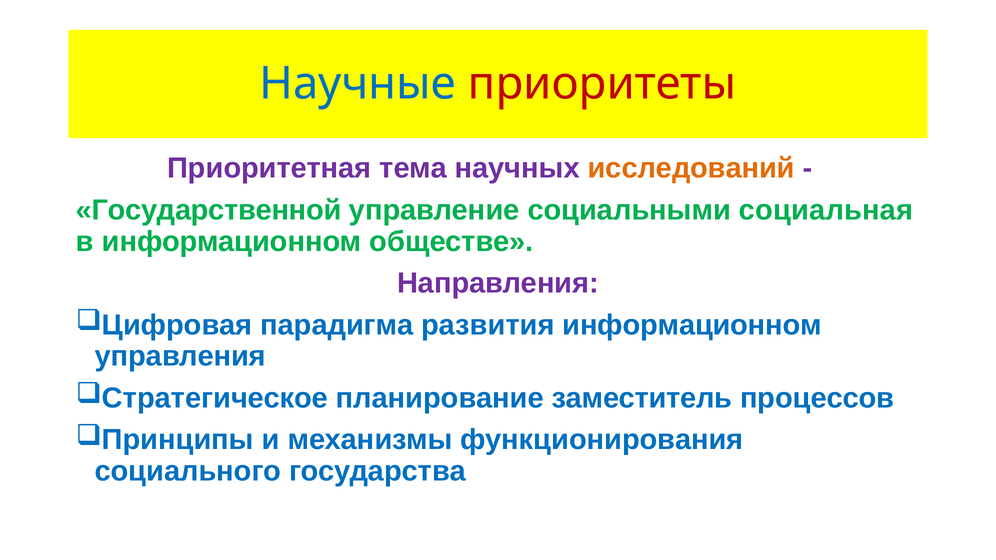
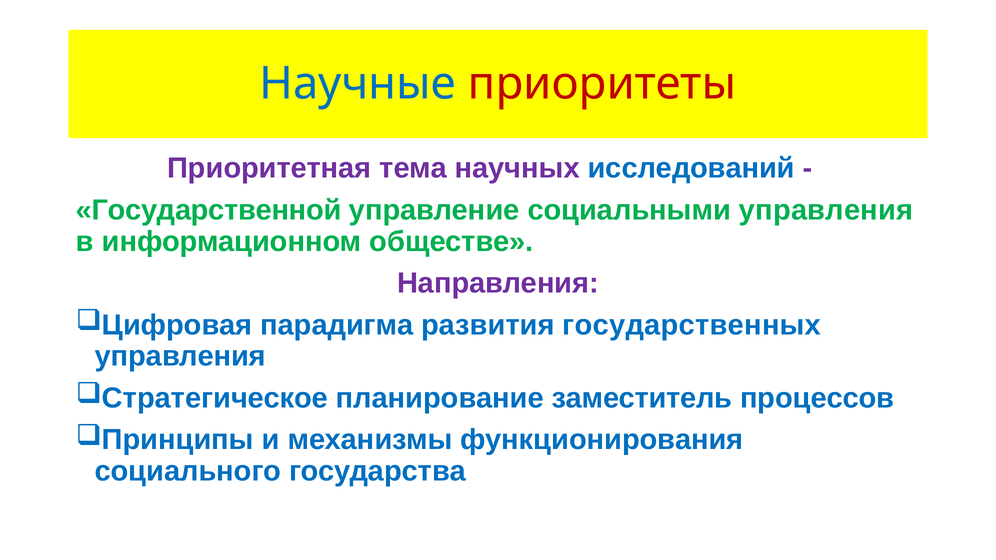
исследований colour: orange -> blue
социальными социальная: социальная -> управления
развития информационном: информационном -> государственных
